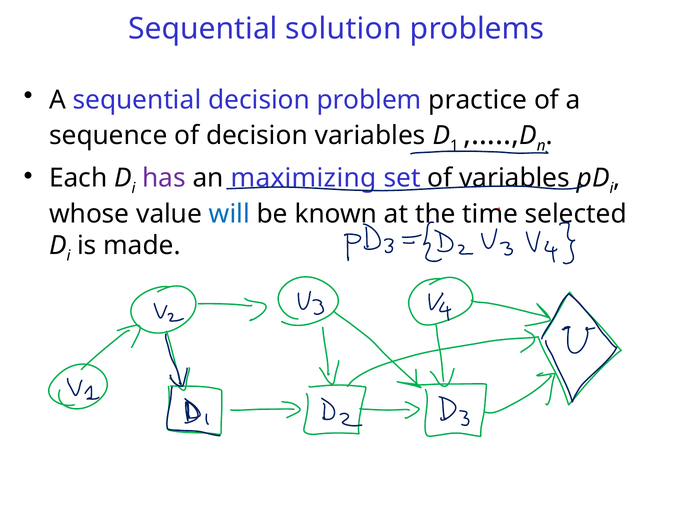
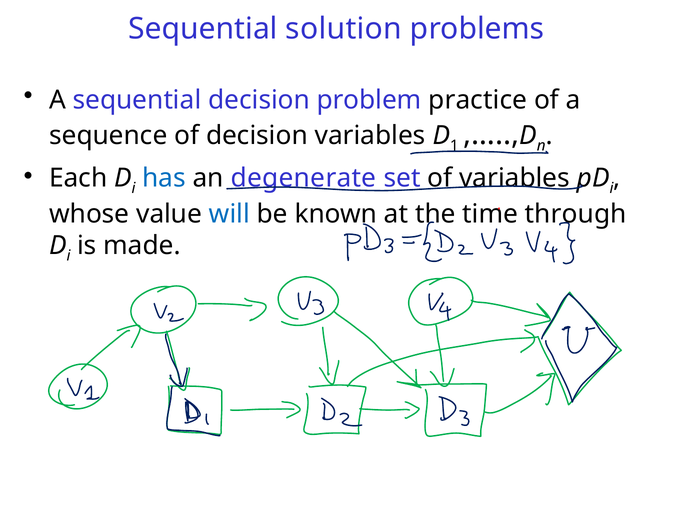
has colour: purple -> blue
maximizing: maximizing -> degenerate
selected: selected -> through
